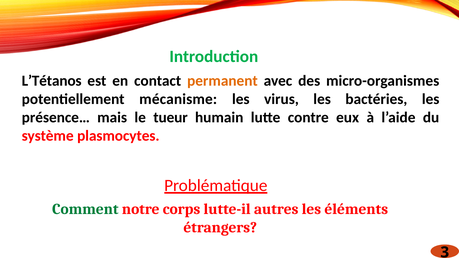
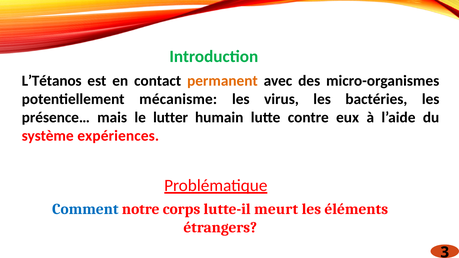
tueur: tueur -> lutter
plasmocytes: plasmocytes -> expériences
Comment colour: green -> blue
autres: autres -> meurt
